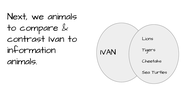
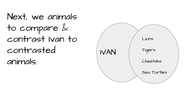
information: information -> contrasted
